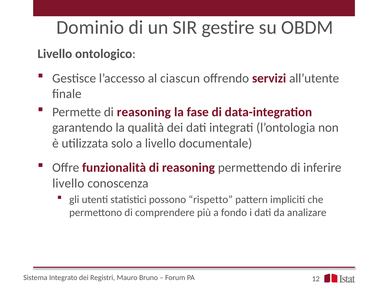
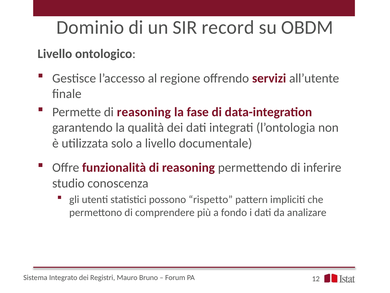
gestire: gestire -> record
ciascun: ciascun -> regione
livello at (68, 183): livello -> studio
